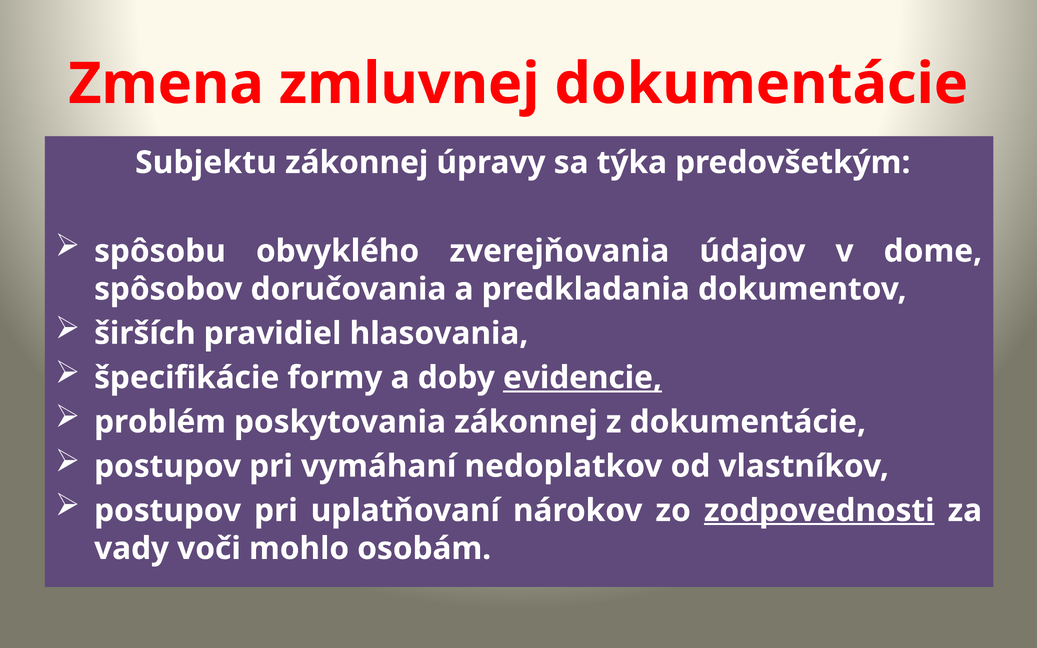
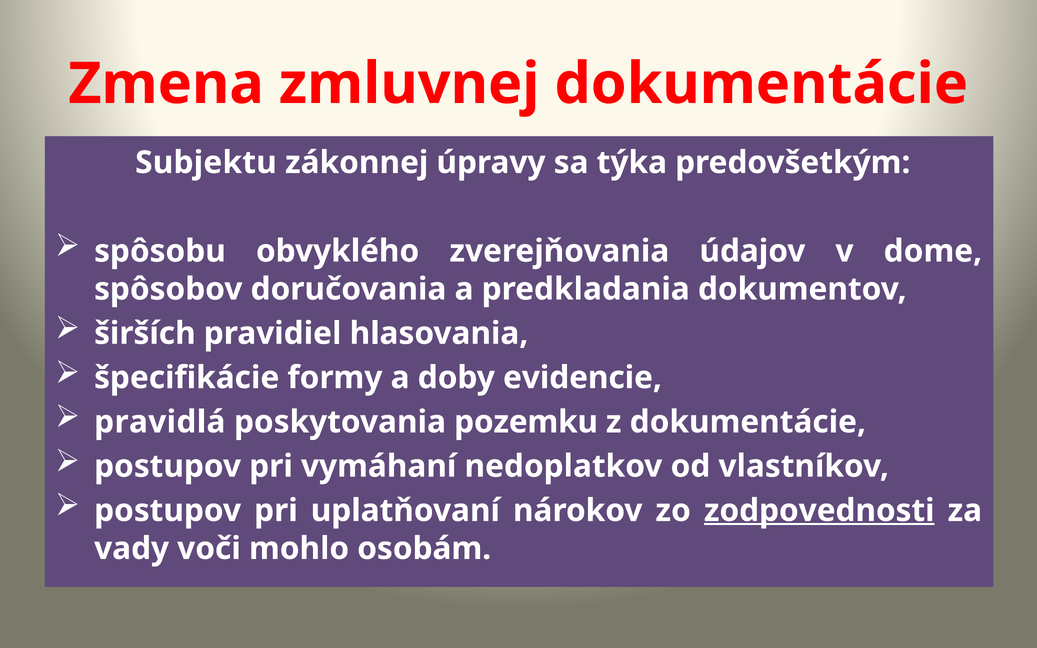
evidencie underline: present -> none
problém: problém -> pravidlá
poskytovania zákonnej: zákonnej -> pozemku
